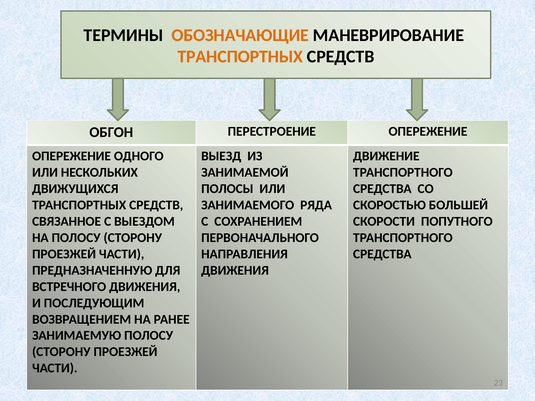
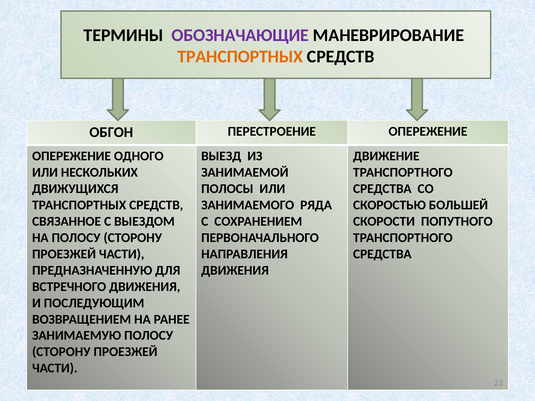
ОБОЗНАЧАЮЩИЕ colour: orange -> purple
